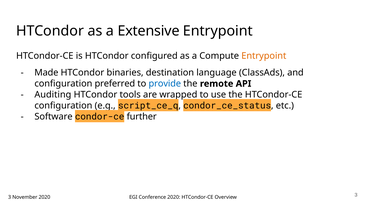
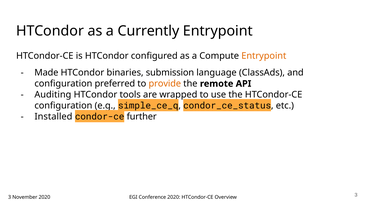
Extensive: Extensive -> Currently
destination: destination -> submission
provide colour: blue -> orange
script_ce_q: script_ce_q -> simple_ce_q
Software: Software -> Installed
